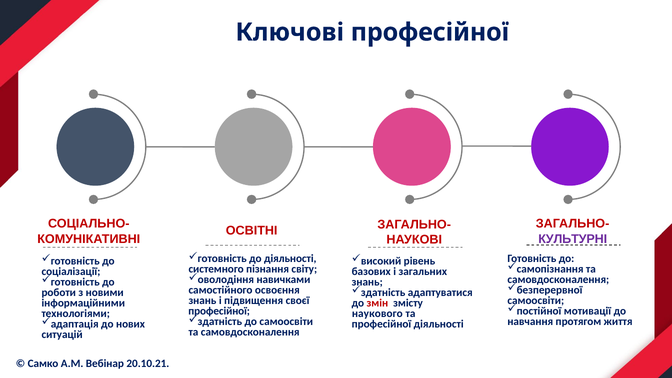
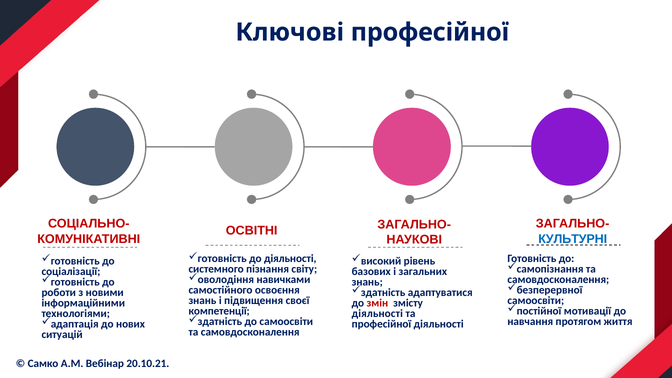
КУЛЬТУРНІ colour: purple -> blue
професійної at (219, 311): професійної -> компетенції
наукового at (377, 313): наукового -> діяльності
